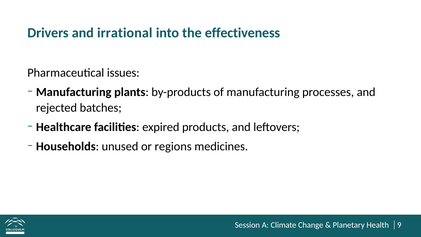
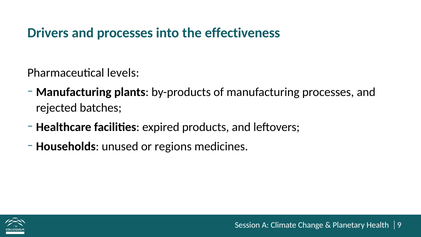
and irrational: irrational -> processes
issues: issues -> levels
